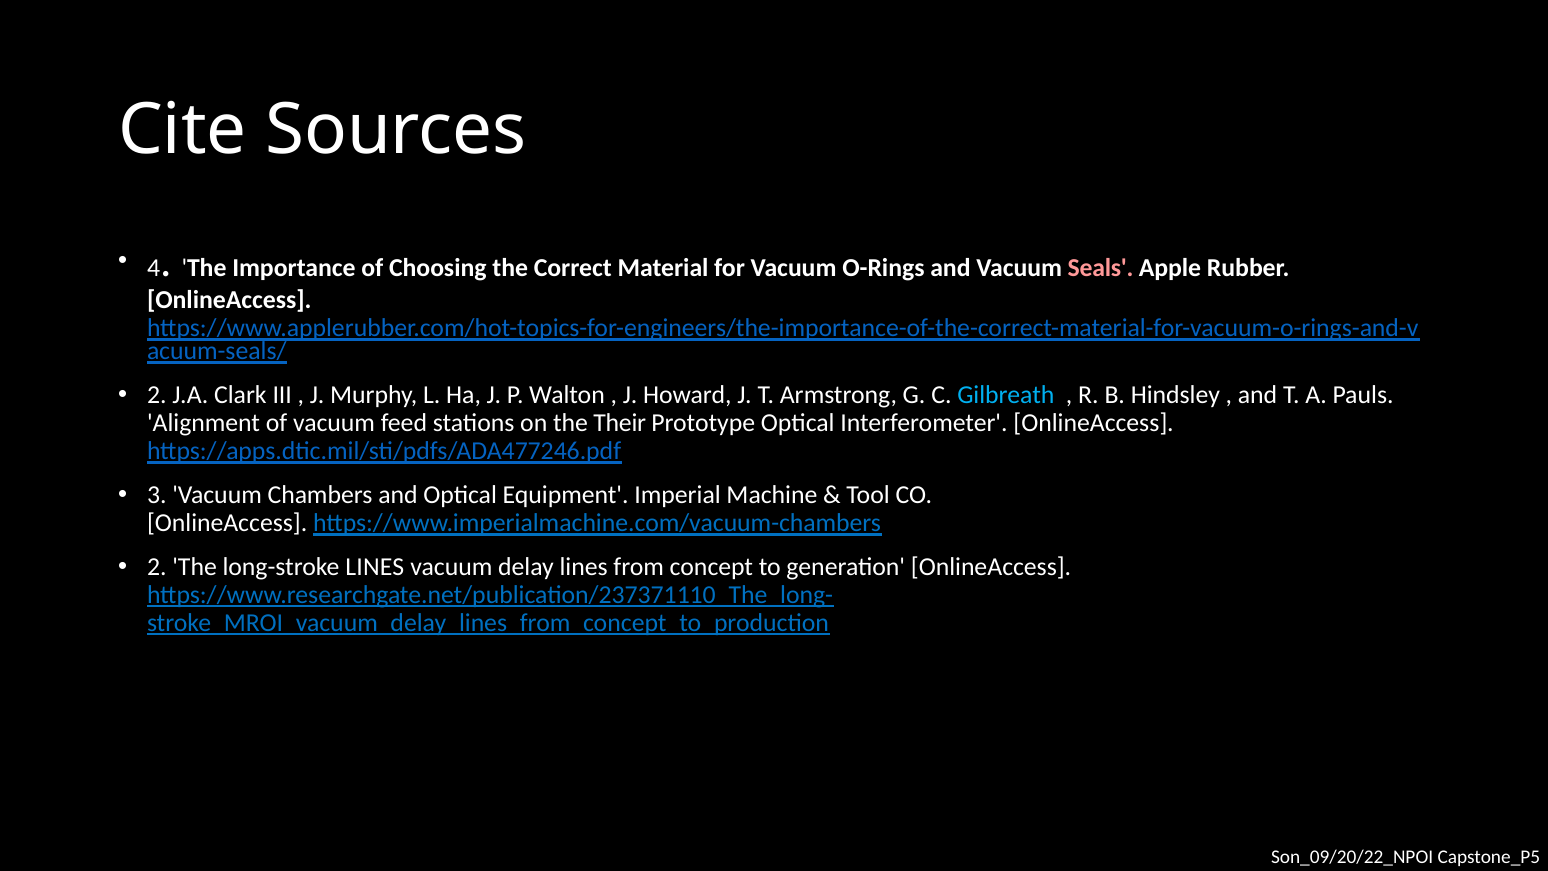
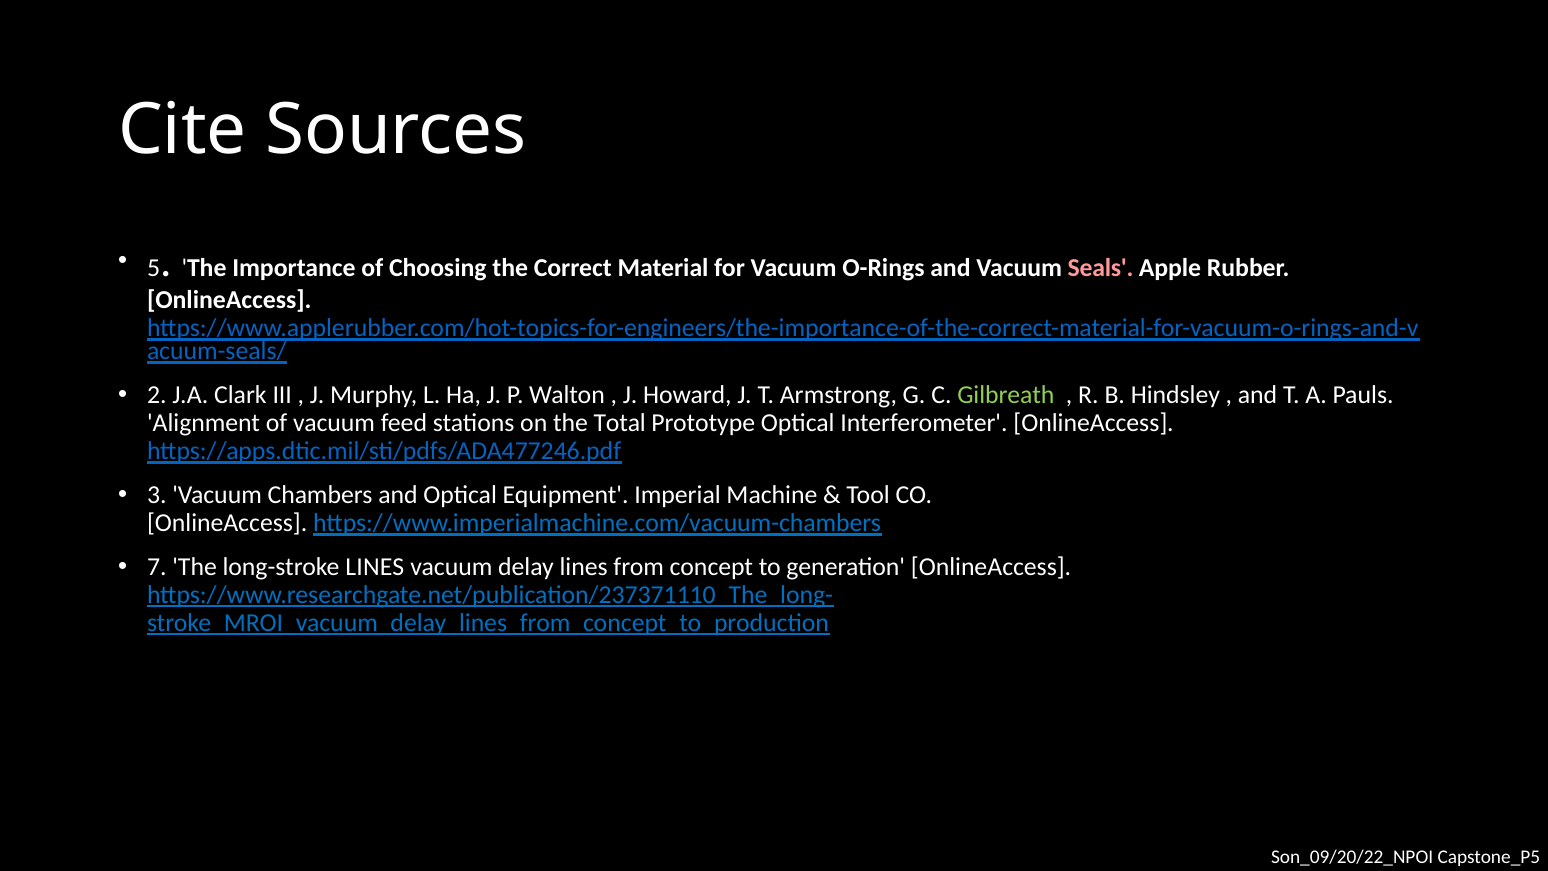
4: 4 -> 5
Gilbreath colour: light blue -> light green
Their: Their -> Total
2 at (157, 567): 2 -> 7
